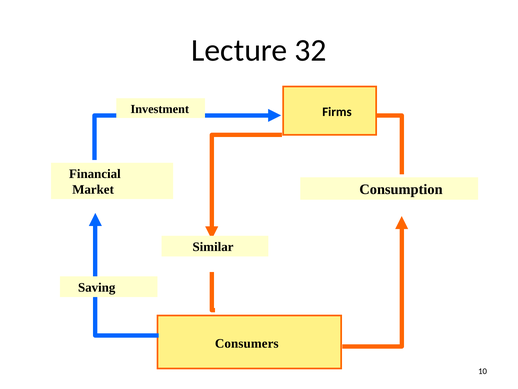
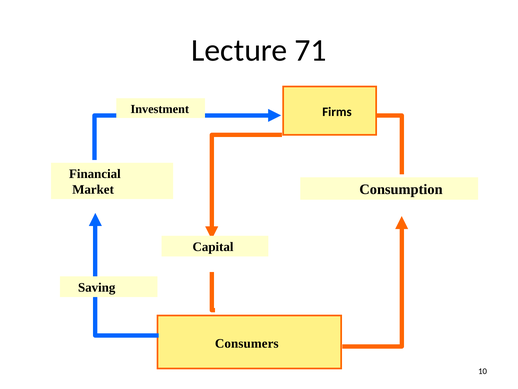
32: 32 -> 71
Similar: Similar -> Capital
